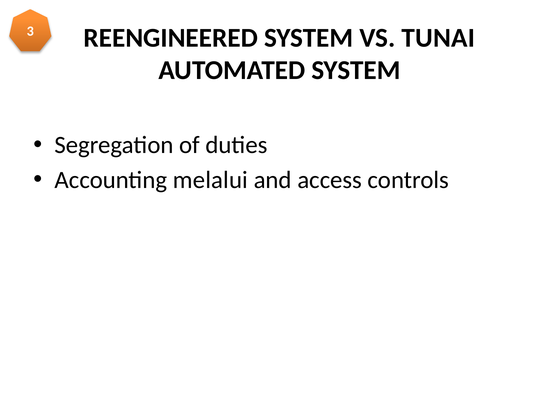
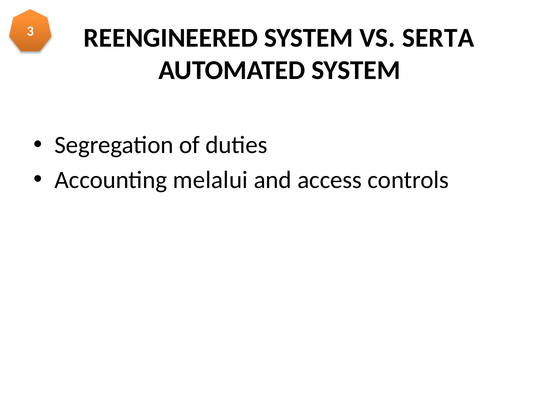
TUNAI: TUNAI -> SERTA
